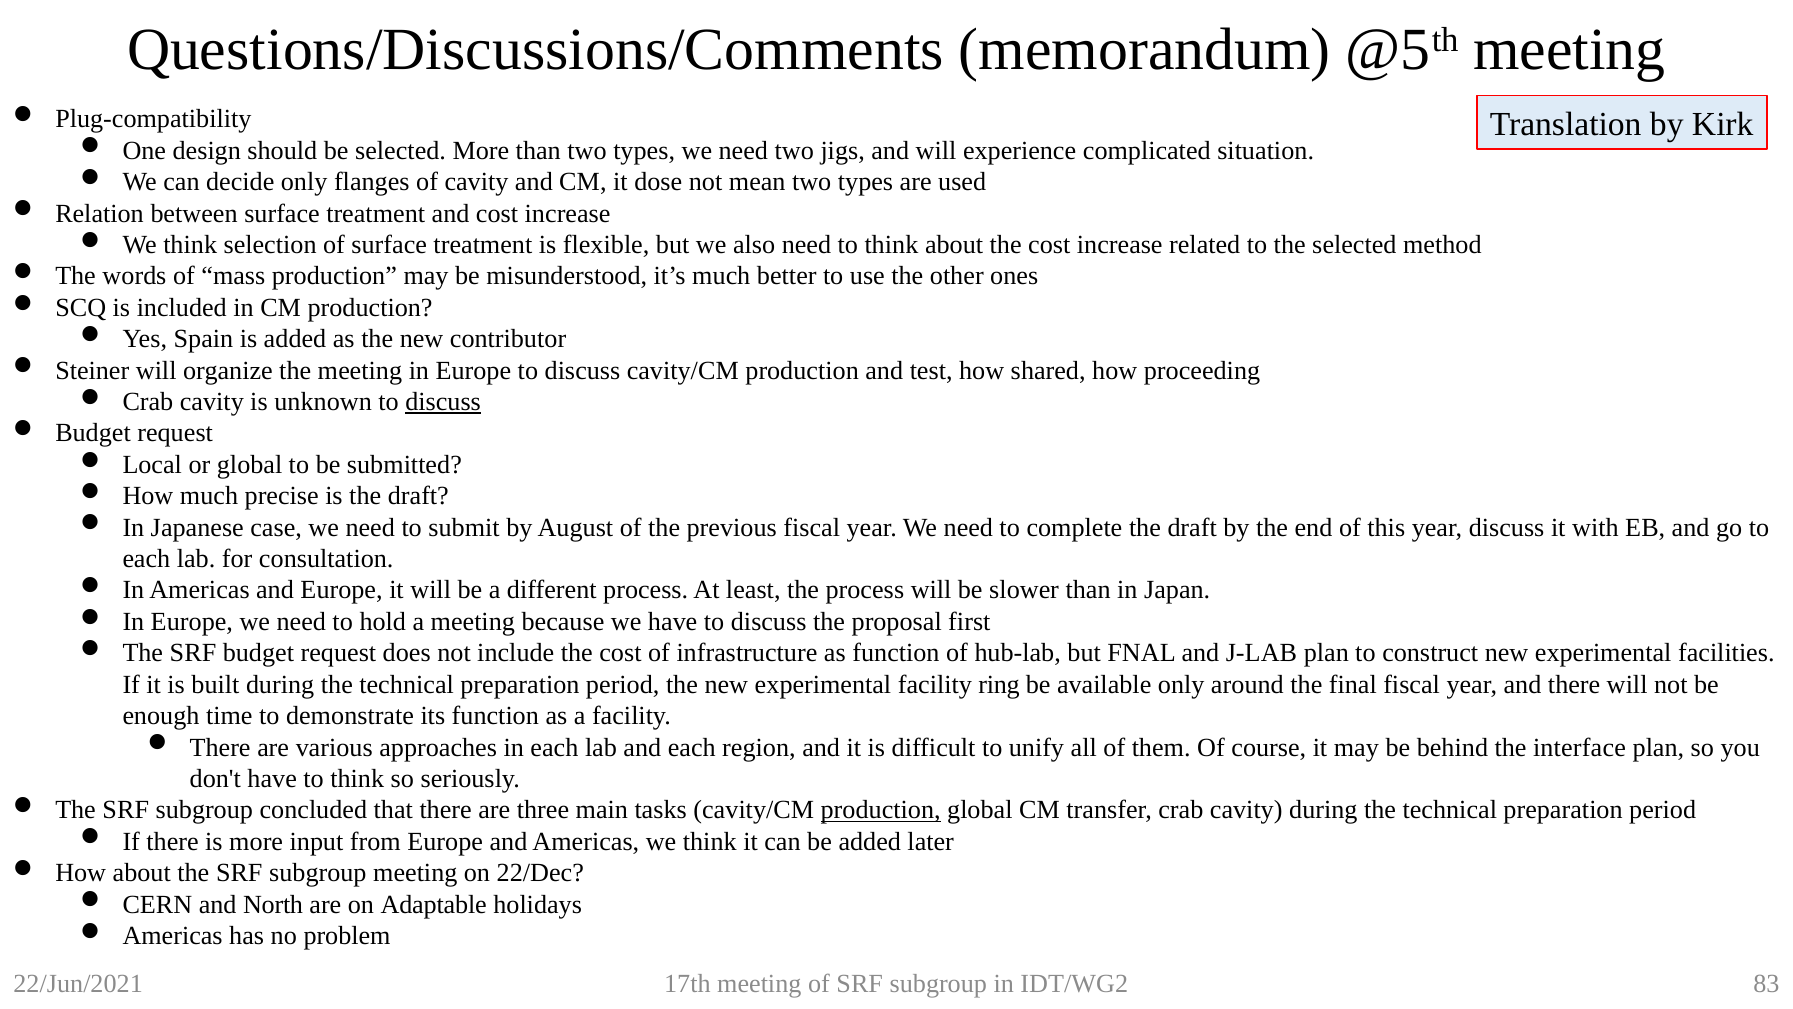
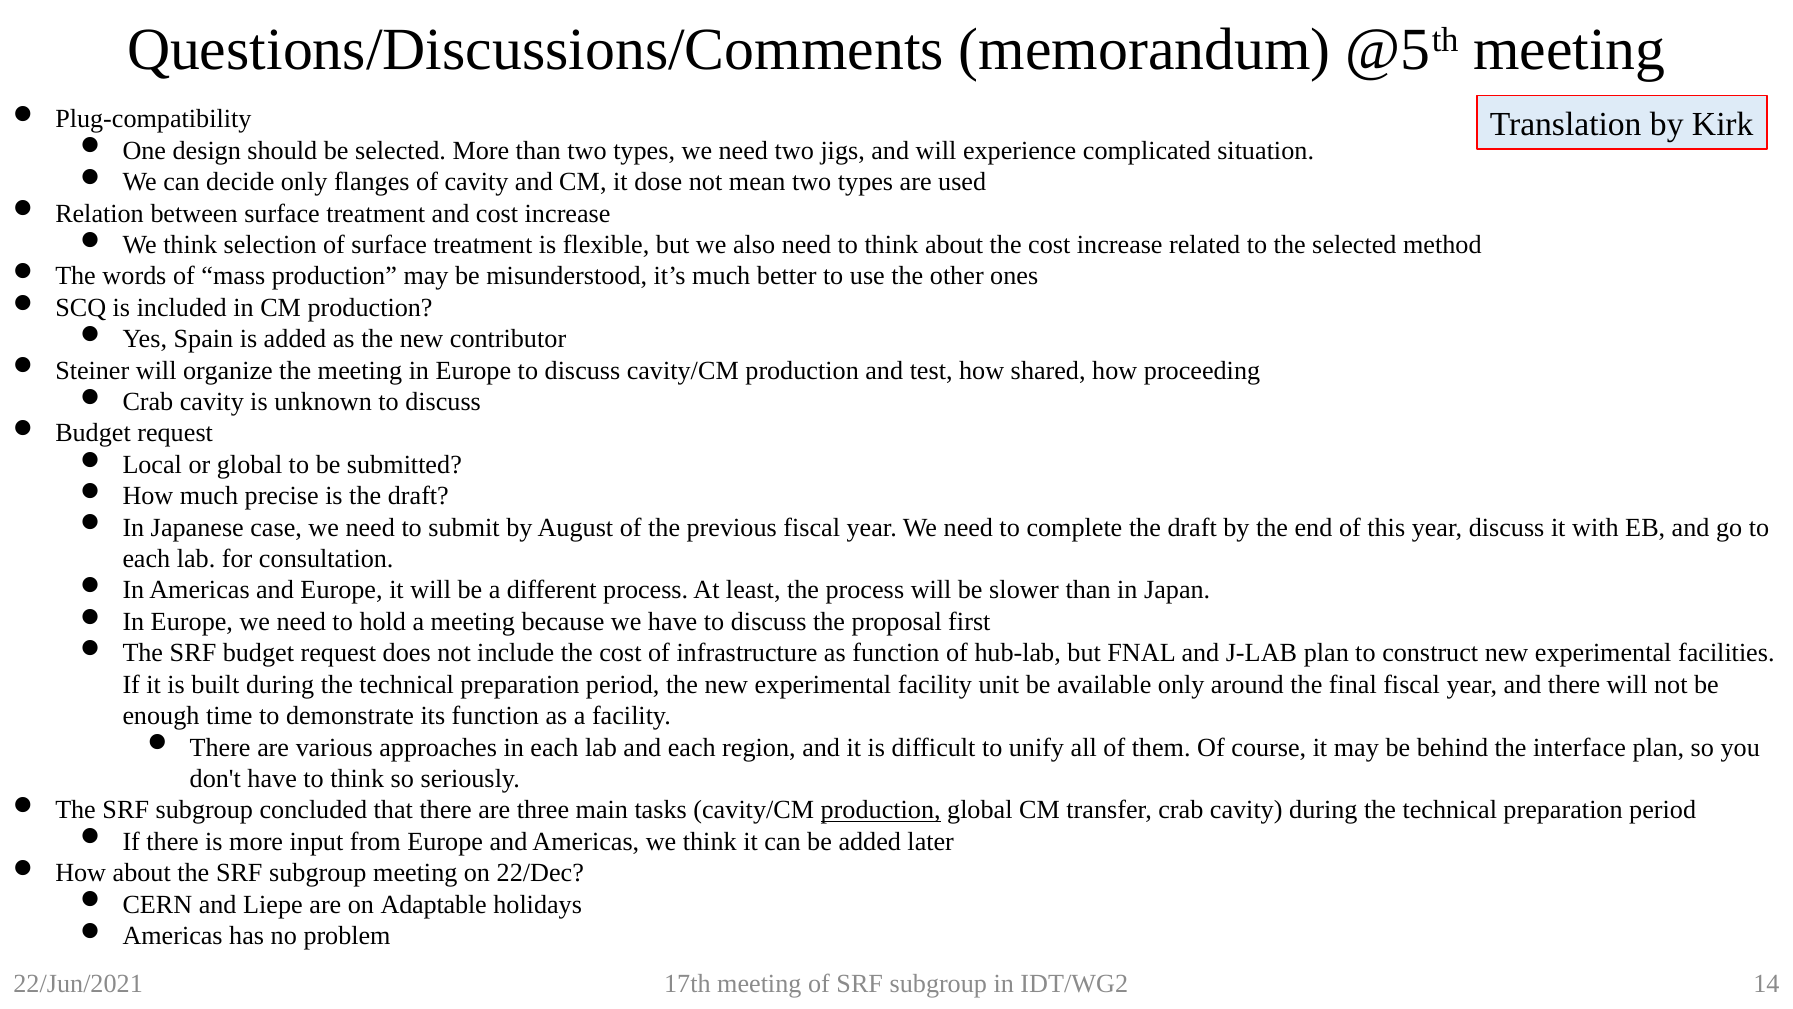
discuss at (443, 402) underline: present -> none
ring: ring -> unit
North: North -> Liepe
83: 83 -> 14
